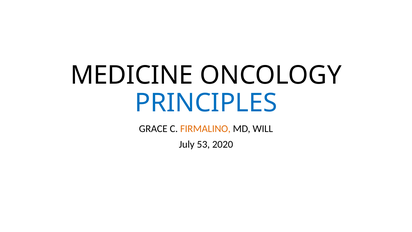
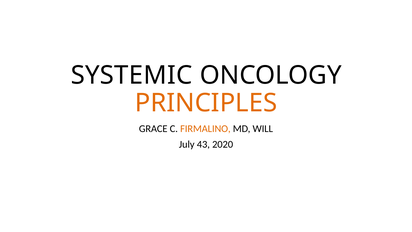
MEDICINE: MEDICINE -> SYSTEMIC
PRINCIPLES colour: blue -> orange
53: 53 -> 43
